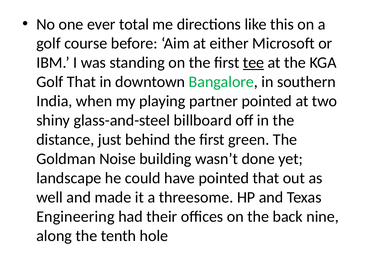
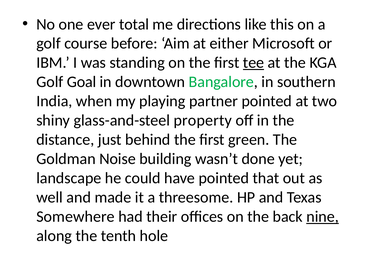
Golf That: That -> Goal
billboard: billboard -> property
Engineering: Engineering -> Somewhere
nine underline: none -> present
